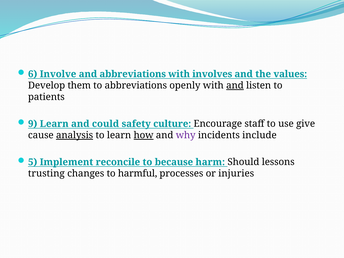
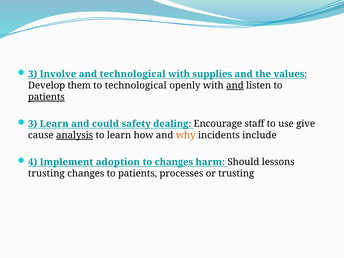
6 at (33, 74): 6 -> 3
and abbreviations: abbreviations -> technological
involves: involves -> supplies
to abbreviations: abbreviations -> technological
patients at (46, 97) underline: none -> present
9 at (33, 124): 9 -> 3
culture: culture -> dealing
how underline: present -> none
why colour: purple -> orange
5: 5 -> 4
reconcile: reconcile -> adoption
to because: because -> changes
changes to harmful: harmful -> patients
or injuries: injuries -> trusting
